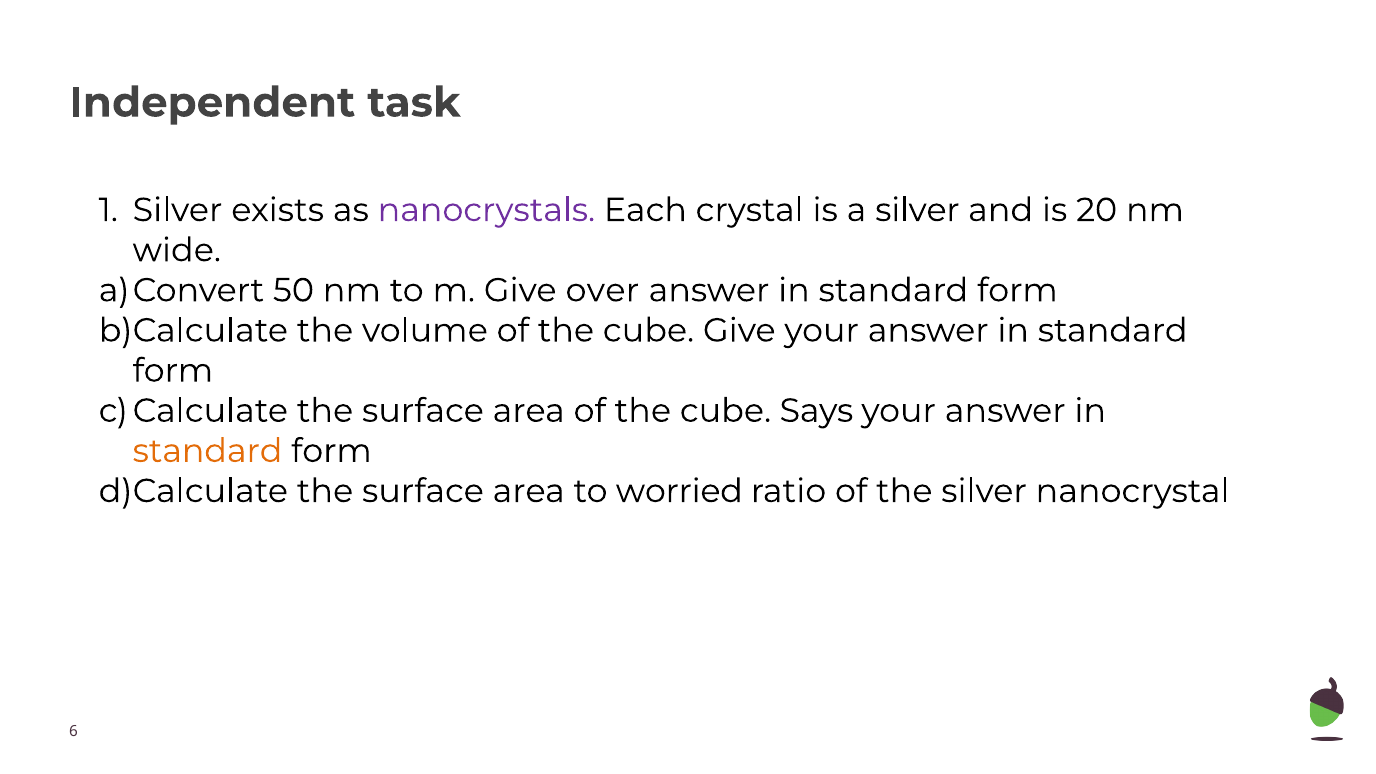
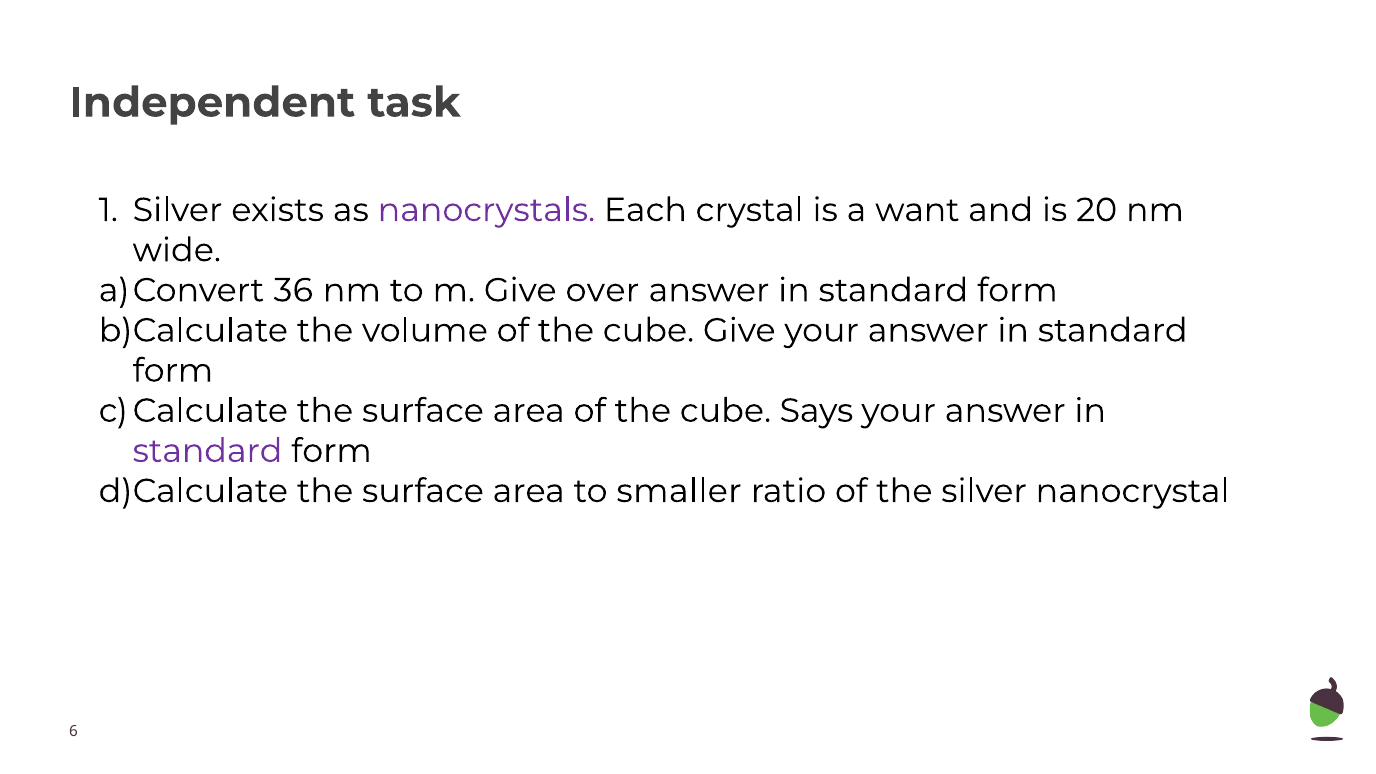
a silver: silver -> want
50: 50 -> 36
standard at (208, 451) colour: orange -> purple
worried: worried -> smaller
